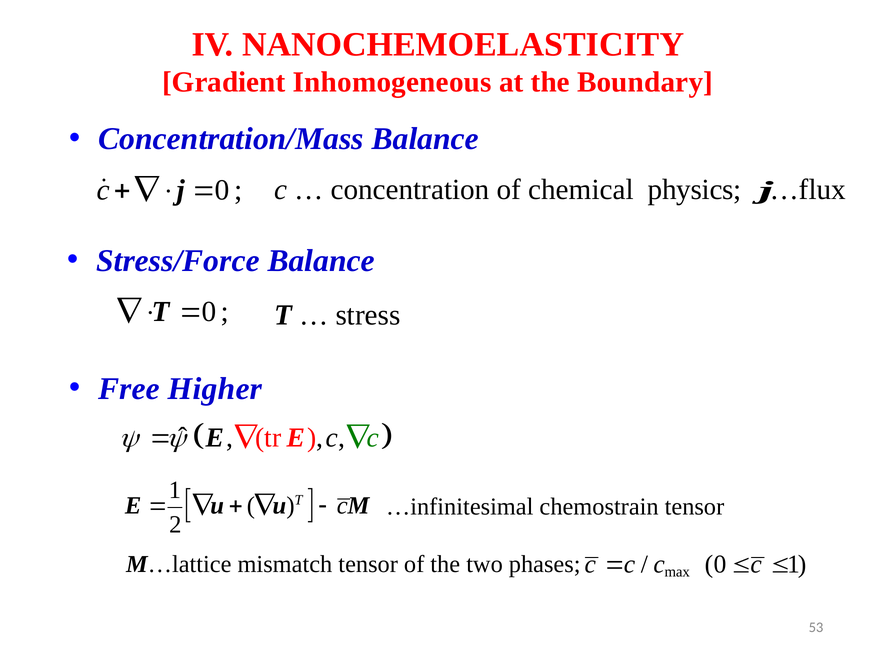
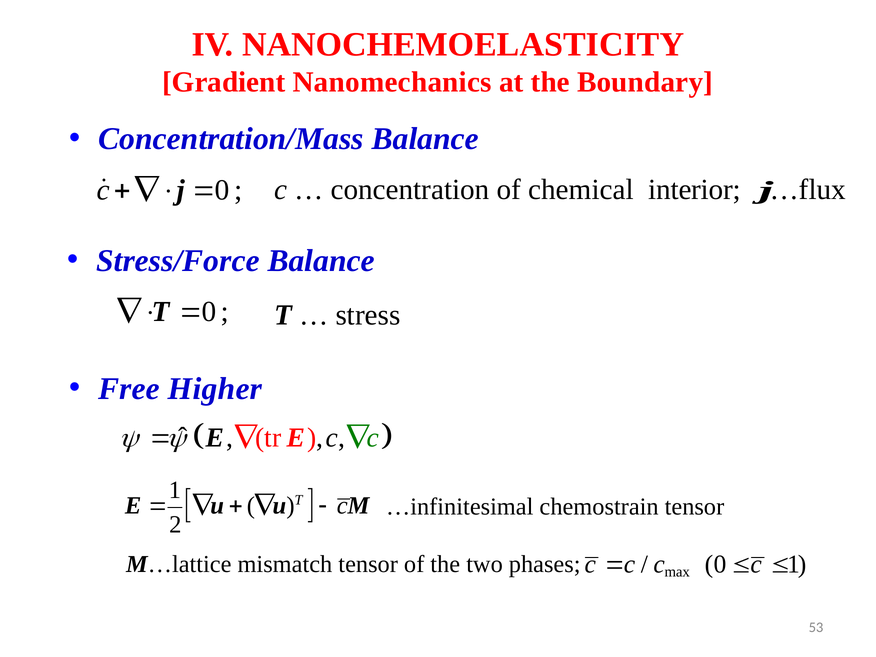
Inhomogeneous: Inhomogeneous -> Nanomechanics
physics: physics -> interior
